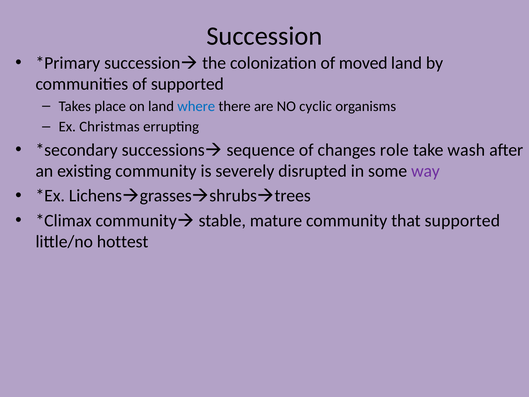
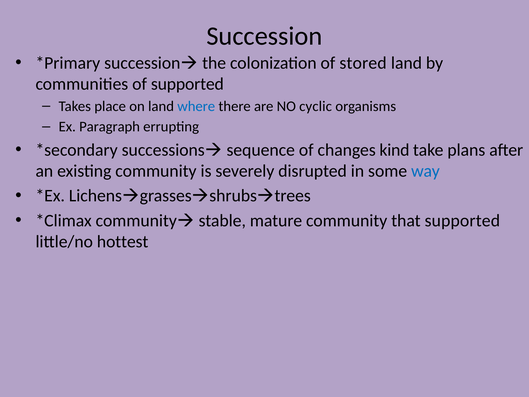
moved: moved -> stored
Christmas: Christmas -> Paragraph
role: role -> kind
wash: wash -> plans
way colour: purple -> blue
